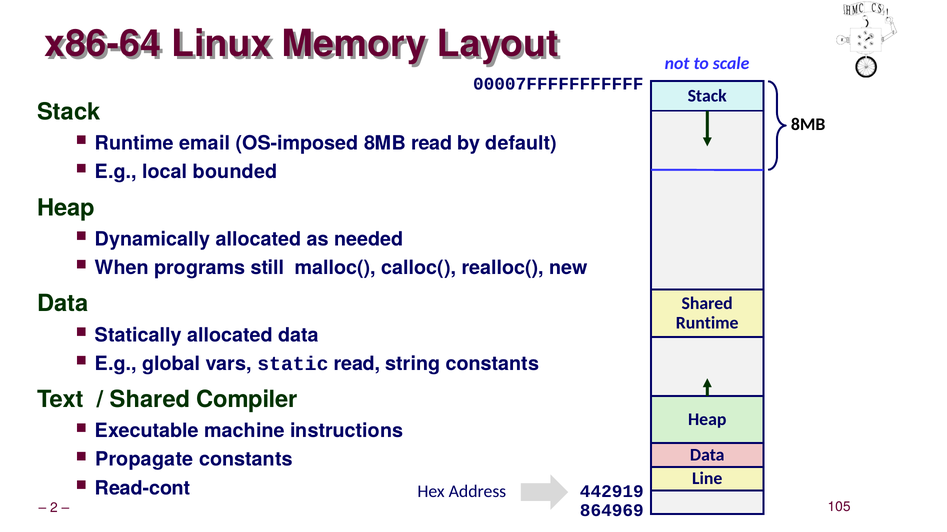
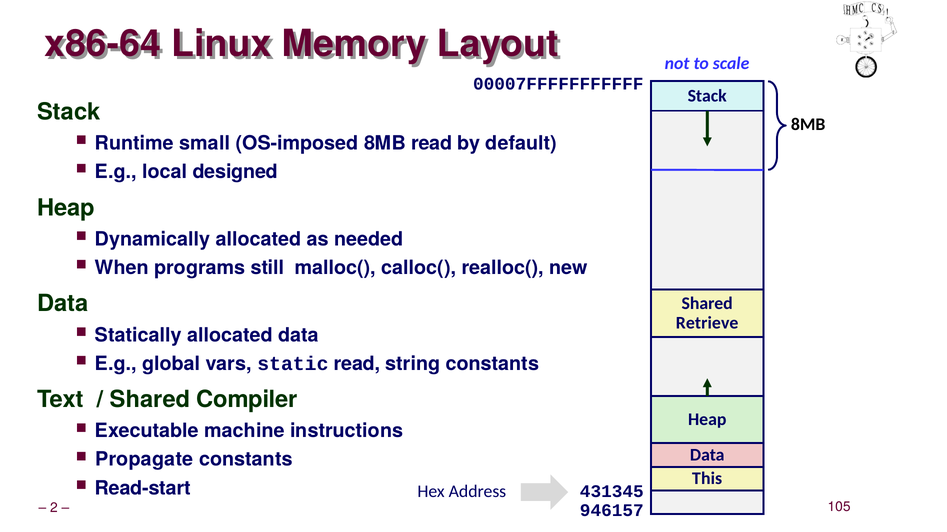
email: email -> small
bounded: bounded -> designed
Runtime at (707, 323): Runtime -> Retrieve
Line: Line -> This
Read-cont: Read-cont -> Read-start
442919: 442919 -> 431345
864969: 864969 -> 946157
